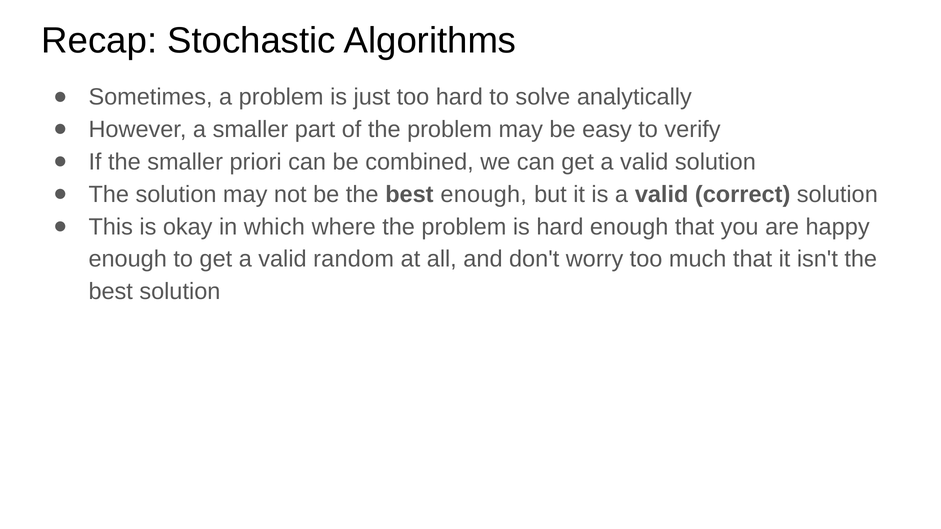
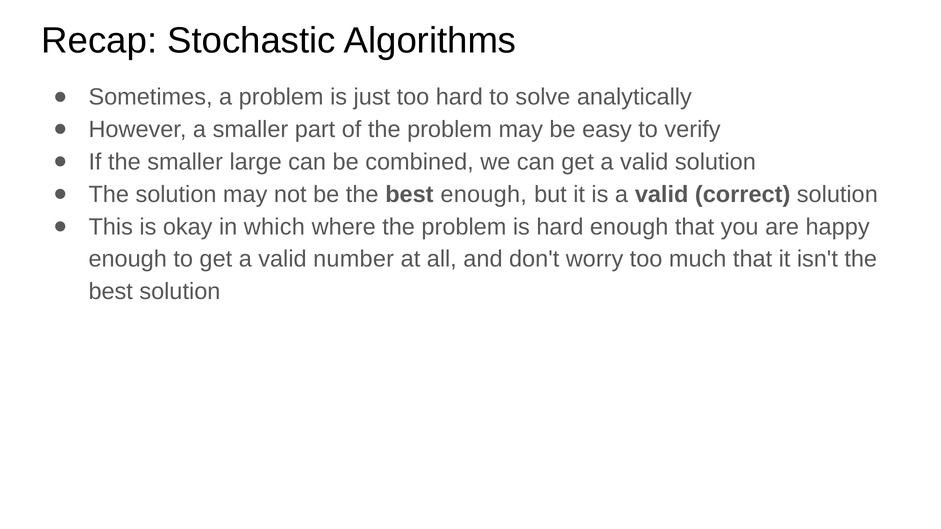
priori: priori -> large
random: random -> number
